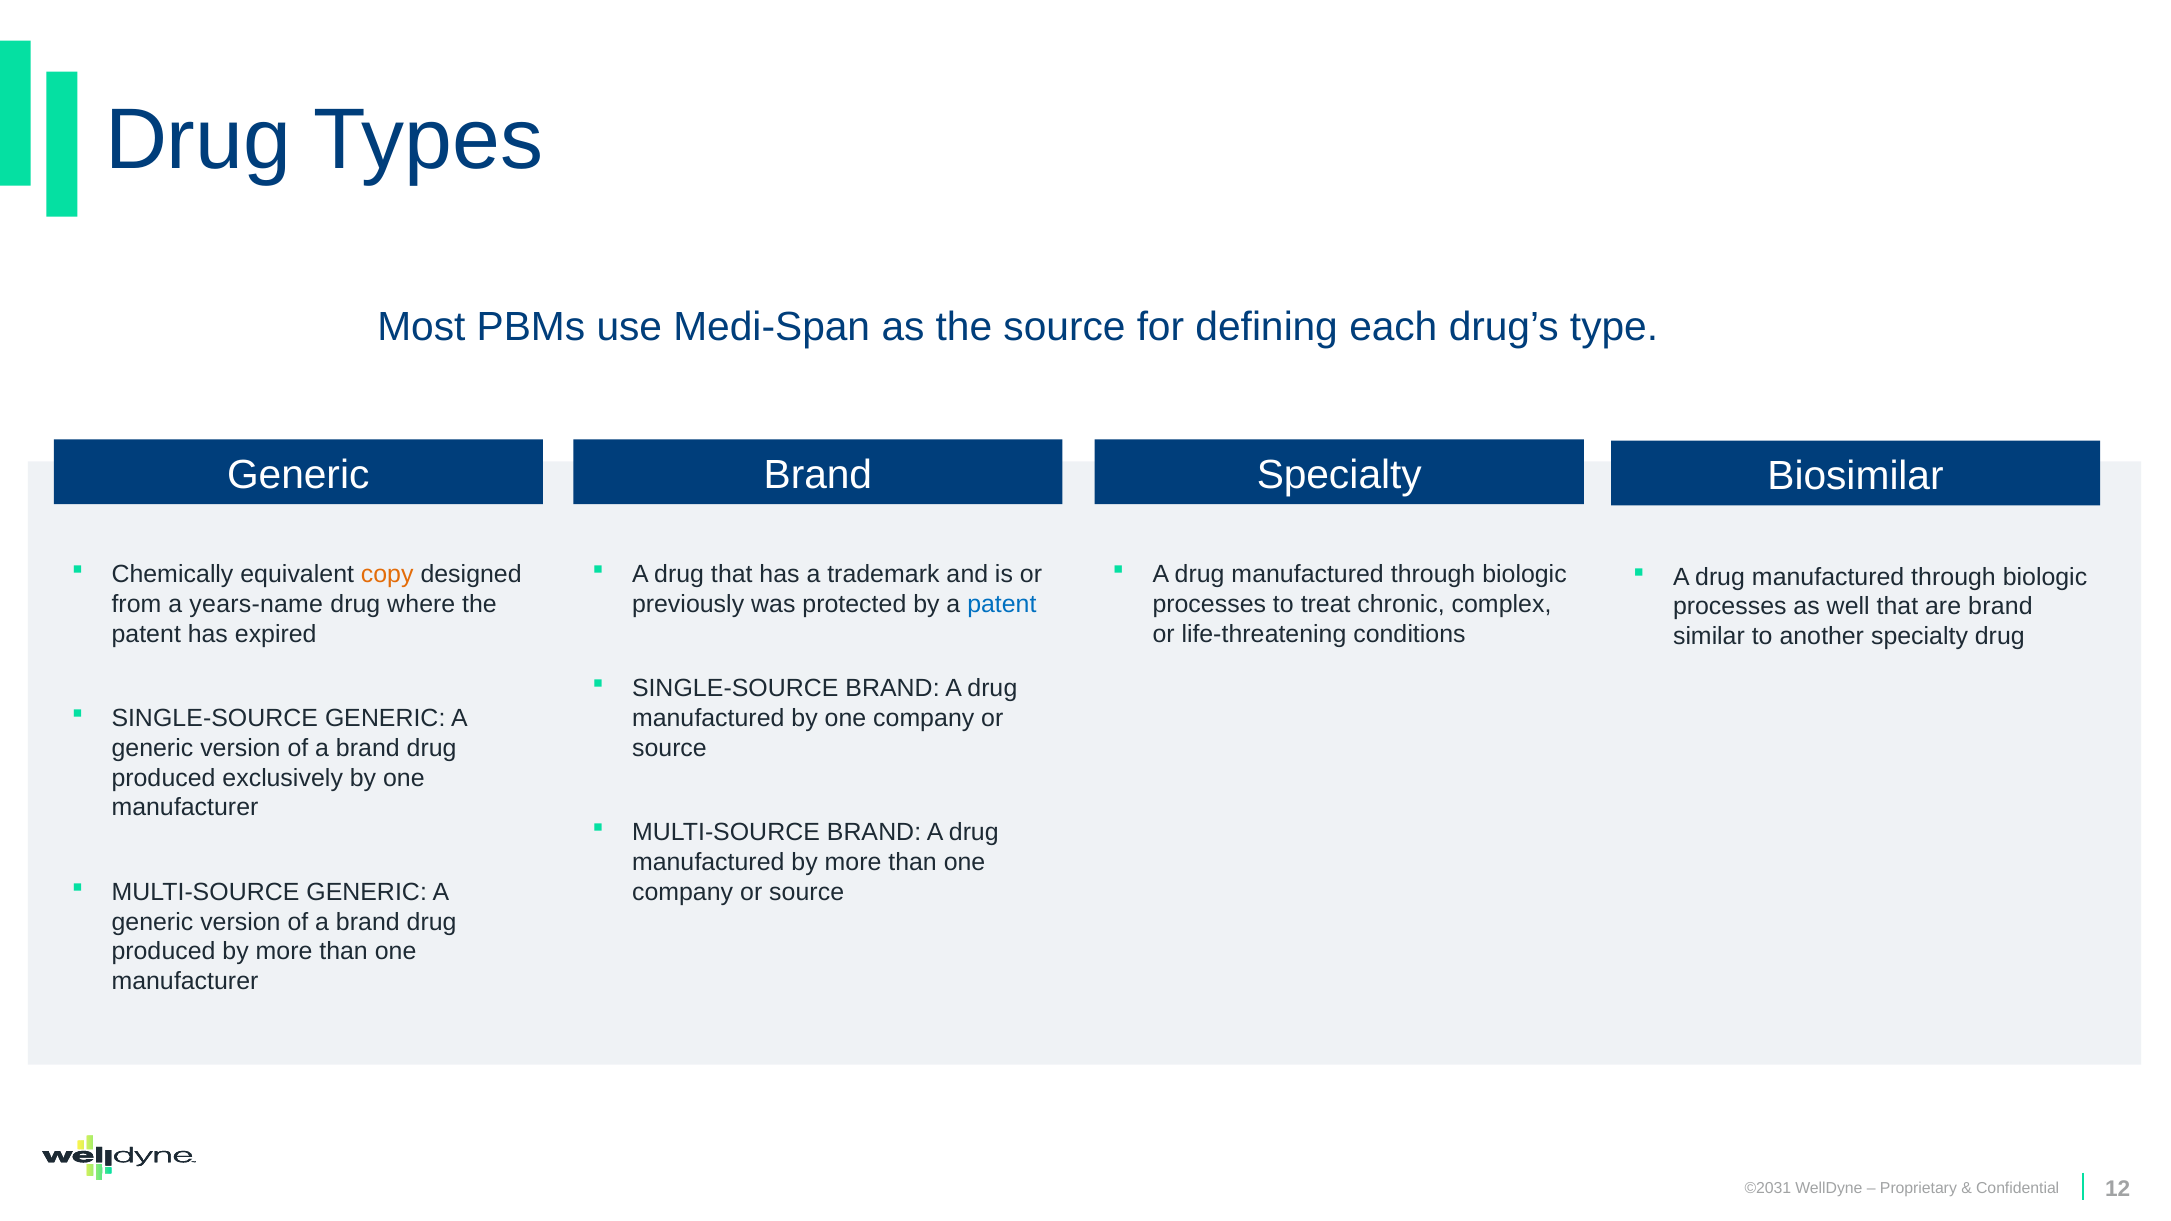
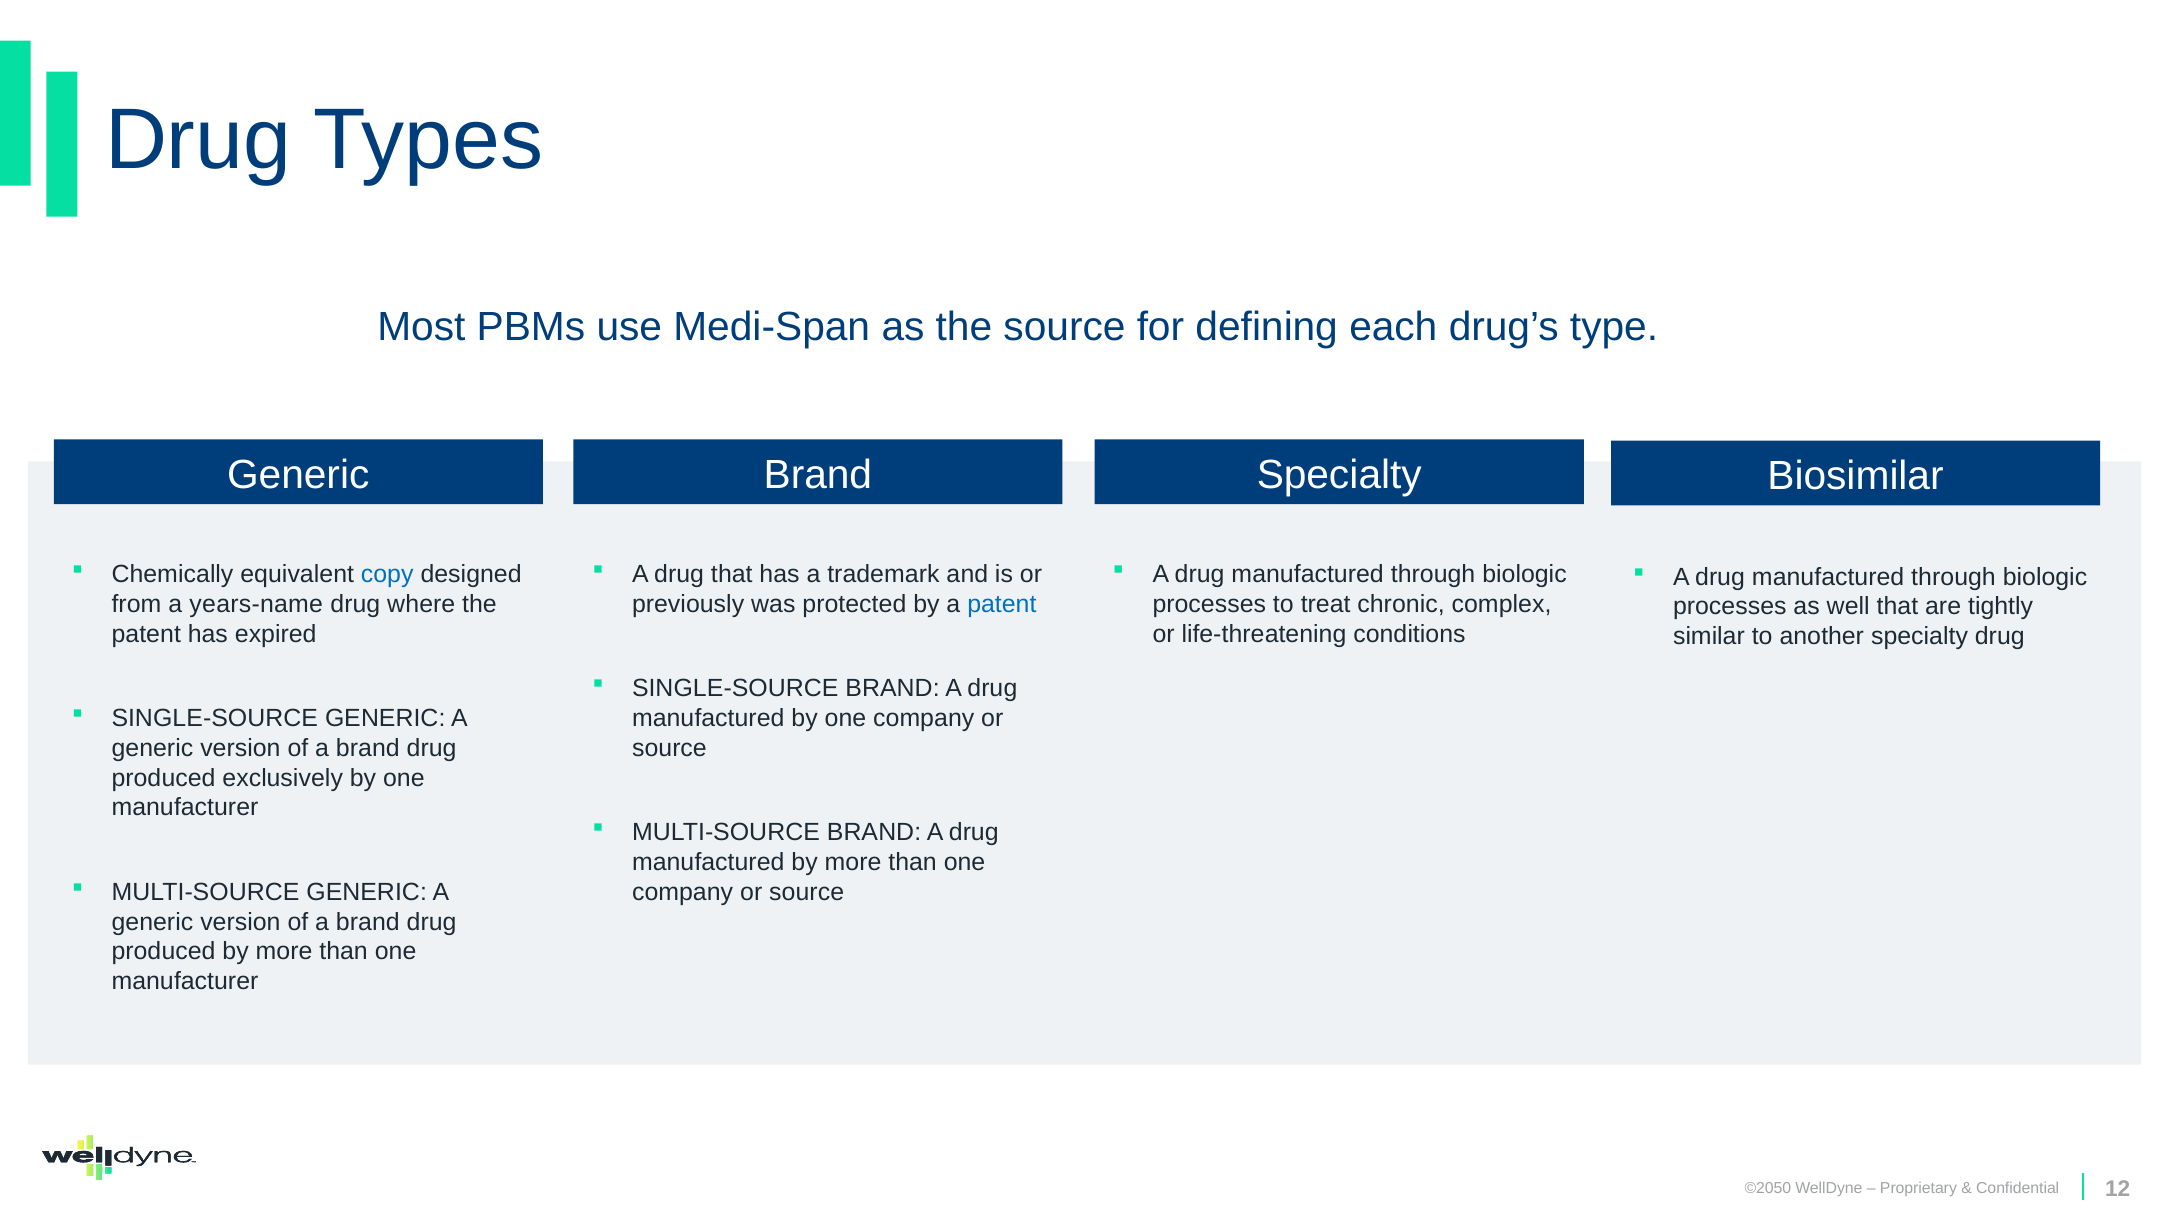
copy colour: orange -> blue
are brand: brand -> tightly
©2031: ©2031 -> ©2050
